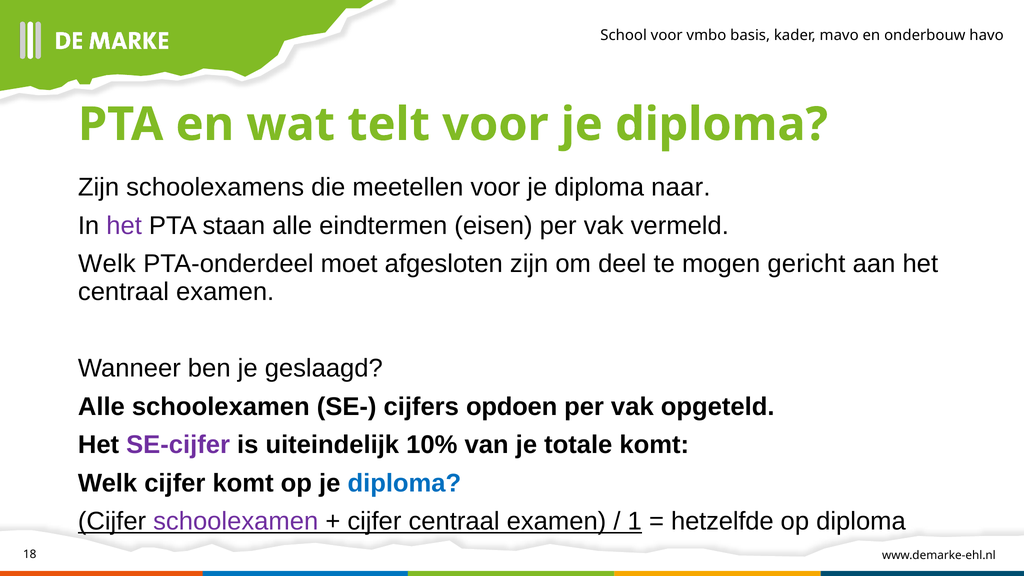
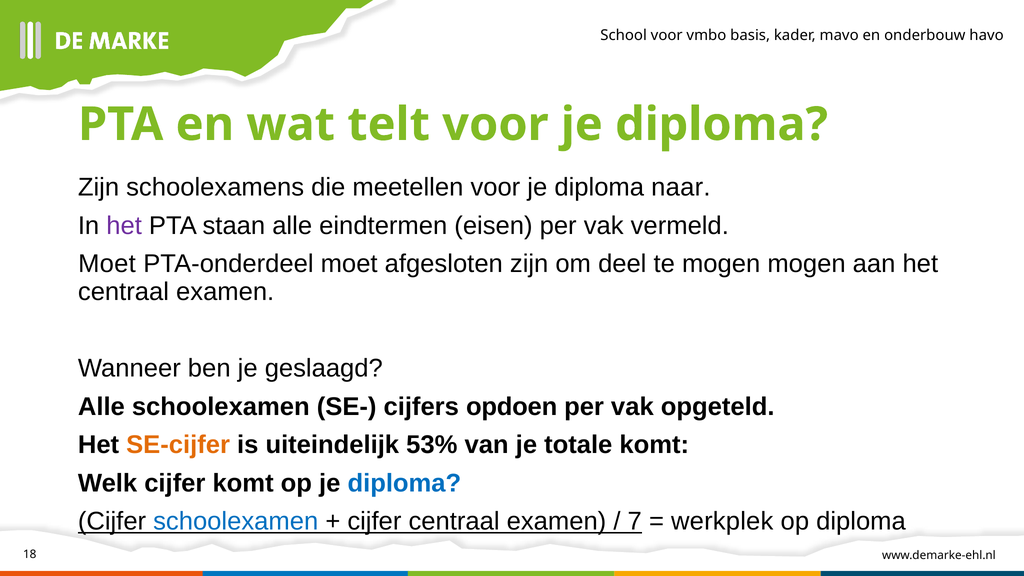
Welk at (107, 264): Welk -> Moet
mogen gericht: gericht -> mogen
SE-cijfer colour: purple -> orange
10%: 10% -> 53%
schoolexamen at (236, 521) colour: purple -> blue
1: 1 -> 7
hetzelfde: hetzelfde -> werkplek
